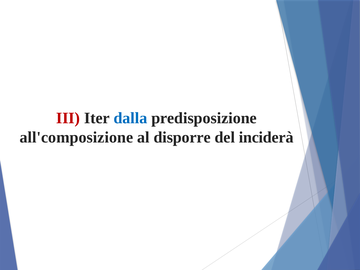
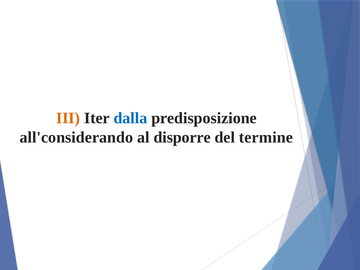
III colour: red -> orange
all'composizione: all'composizione -> all'considerando
inciderà: inciderà -> termine
